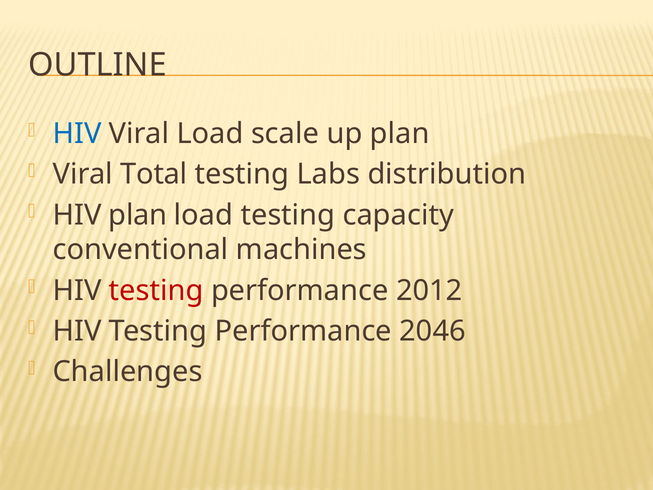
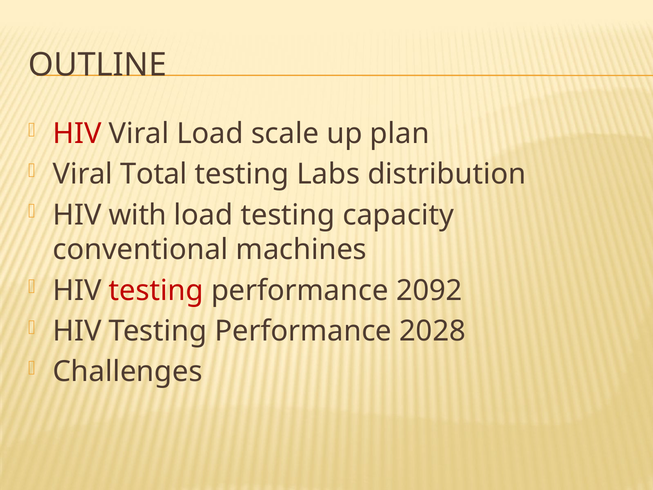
HIV at (77, 134) colour: blue -> red
HIV plan: plan -> with
2012: 2012 -> 2092
2046: 2046 -> 2028
